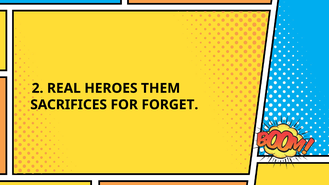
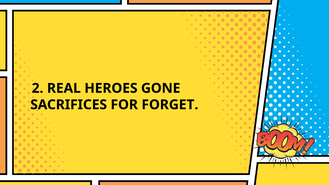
THEM: THEM -> GONE
